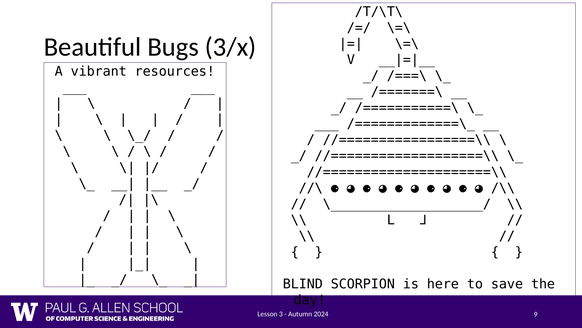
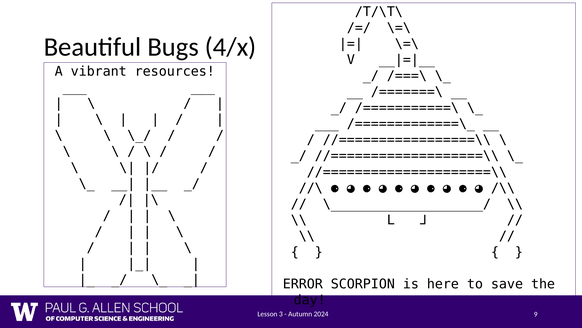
3/x: 3/x -> 4/x
BLIND: BLIND -> ERROR
